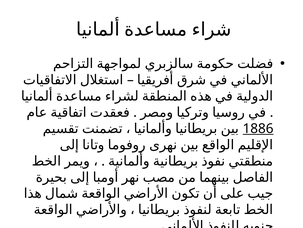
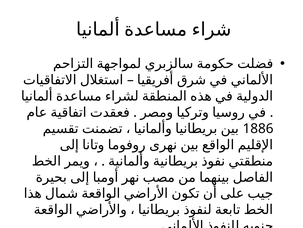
1886 underline: present -> none
